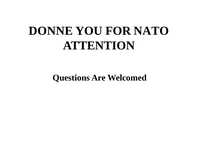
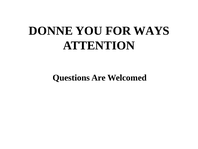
NATO: NATO -> WAYS
